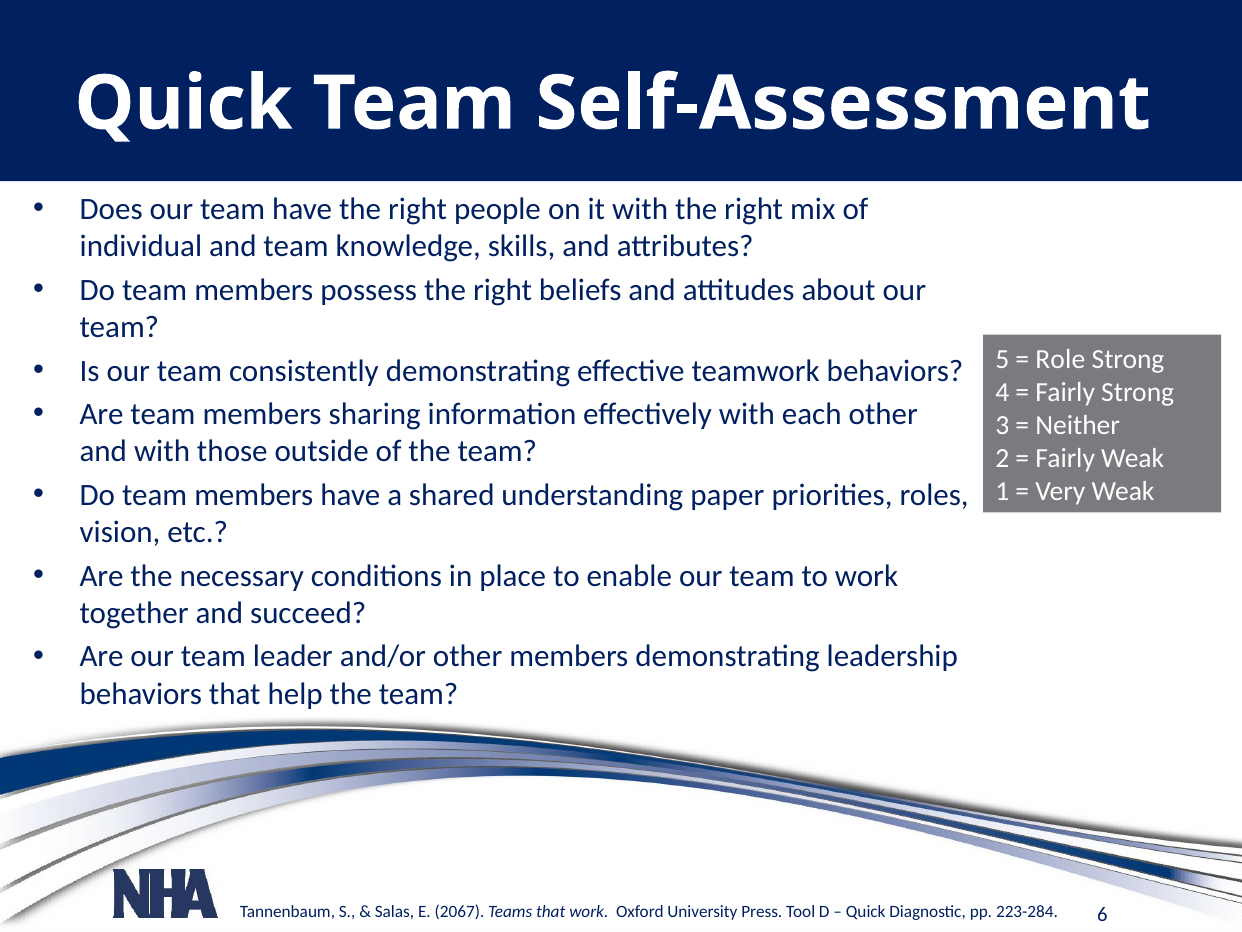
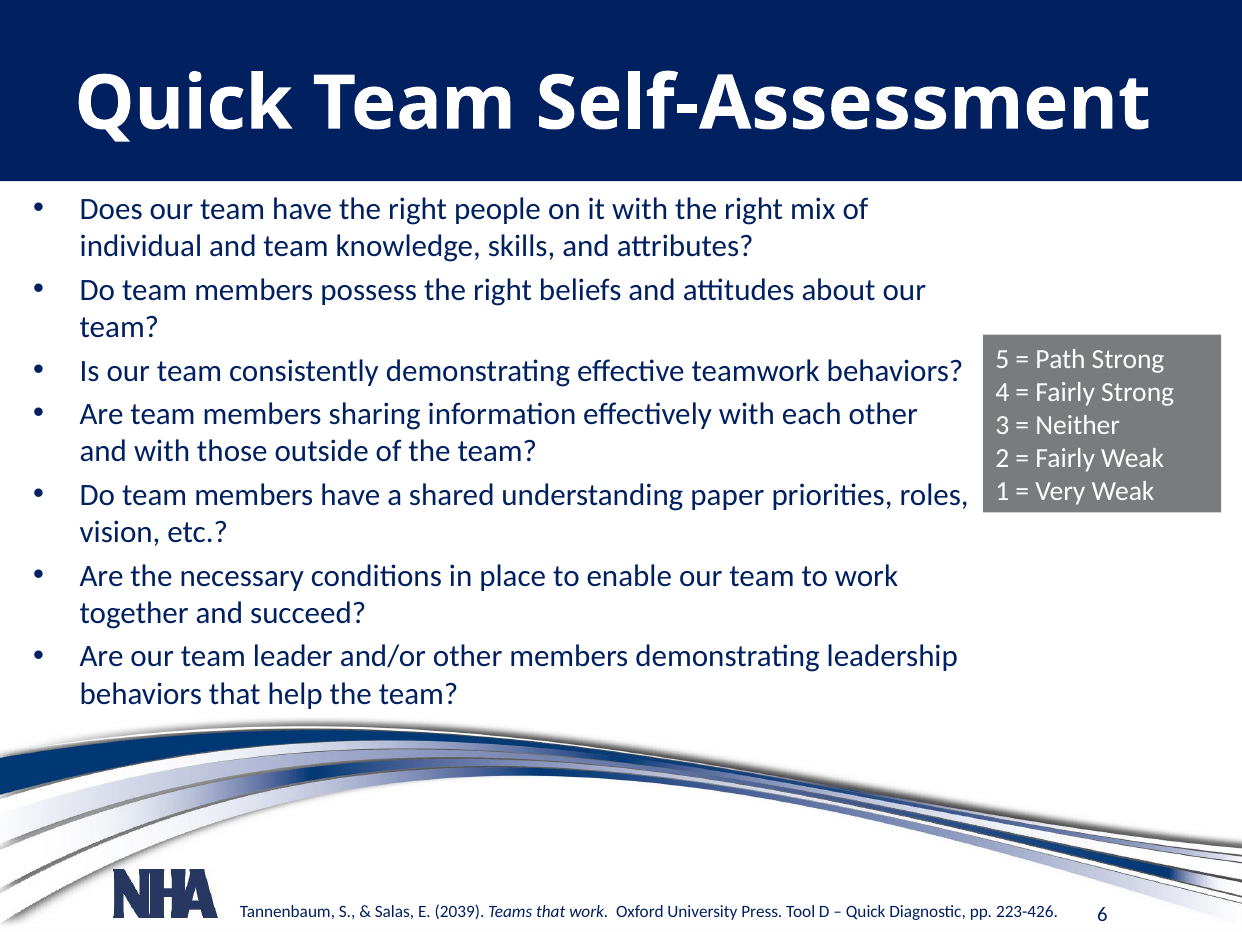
Role: Role -> Path
2067: 2067 -> 2039
223-284: 223-284 -> 223-426
